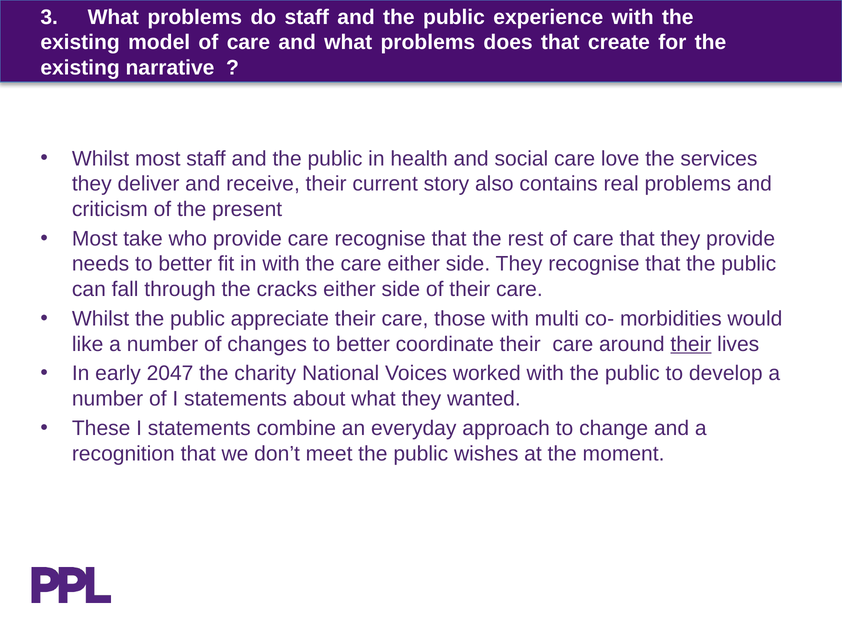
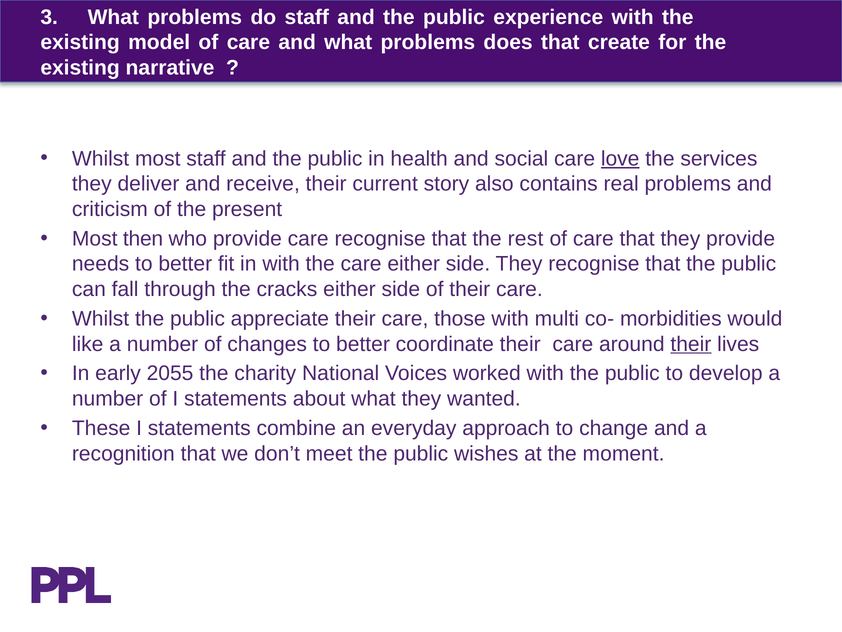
love underline: none -> present
take: take -> then
2047: 2047 -> 2055
